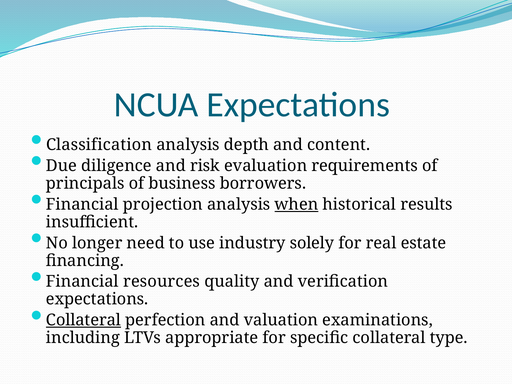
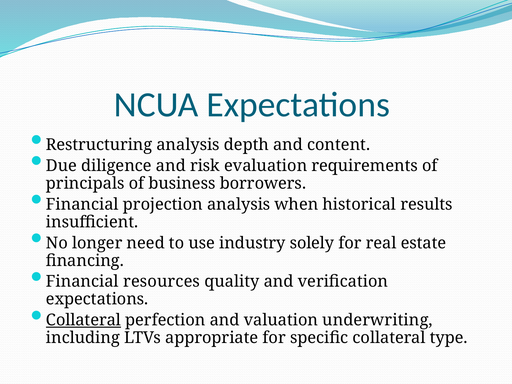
Classification: Classification -> Restructuring
when underline: present -> none
examinations: examinations -> underwriting
